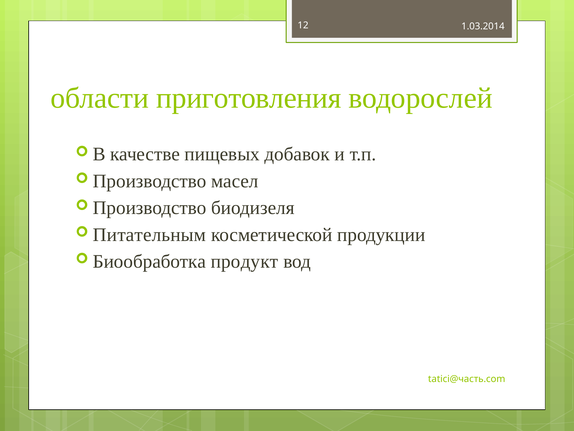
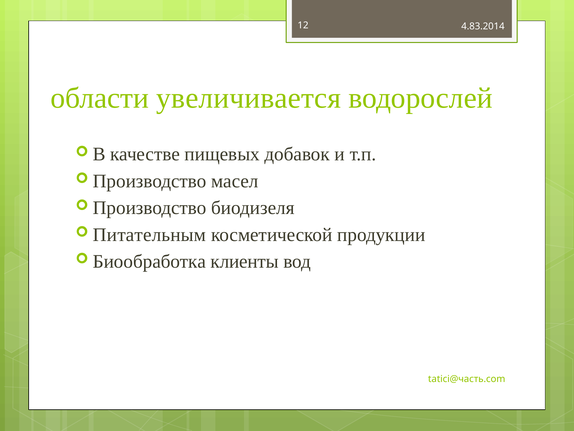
1.03.2014: 1.03.2014 -> 4.83.2014
приготовления: приготовления -> увеличивается
продукт: продукт -> клиенты
